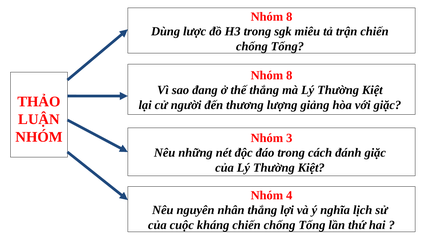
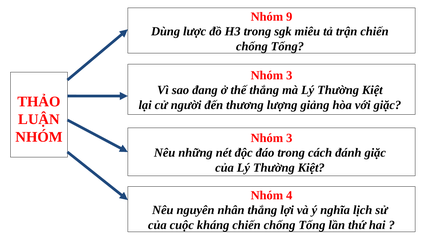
8 at (289, 17): 8 -> 9
8 at (289, 75): 8 -> 3
